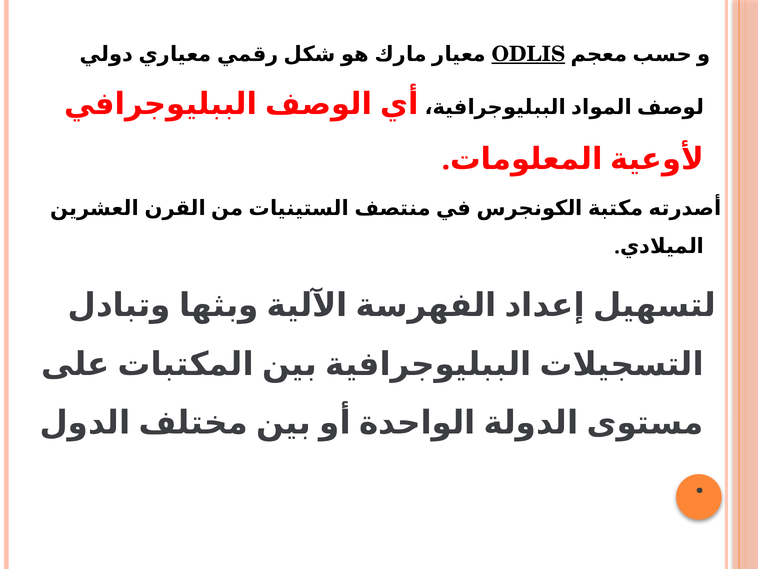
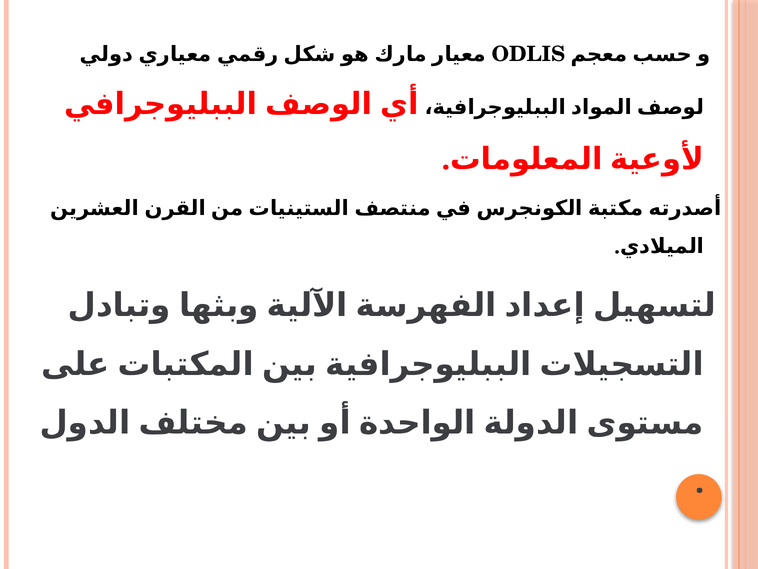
ODLIS underline: present -> none
